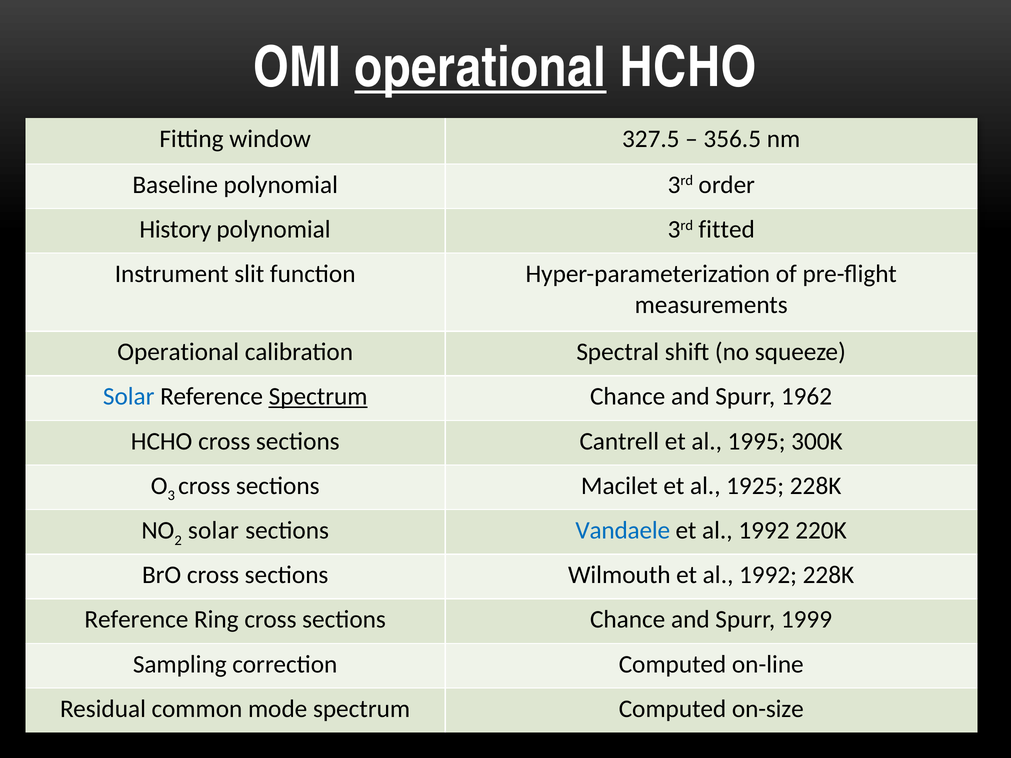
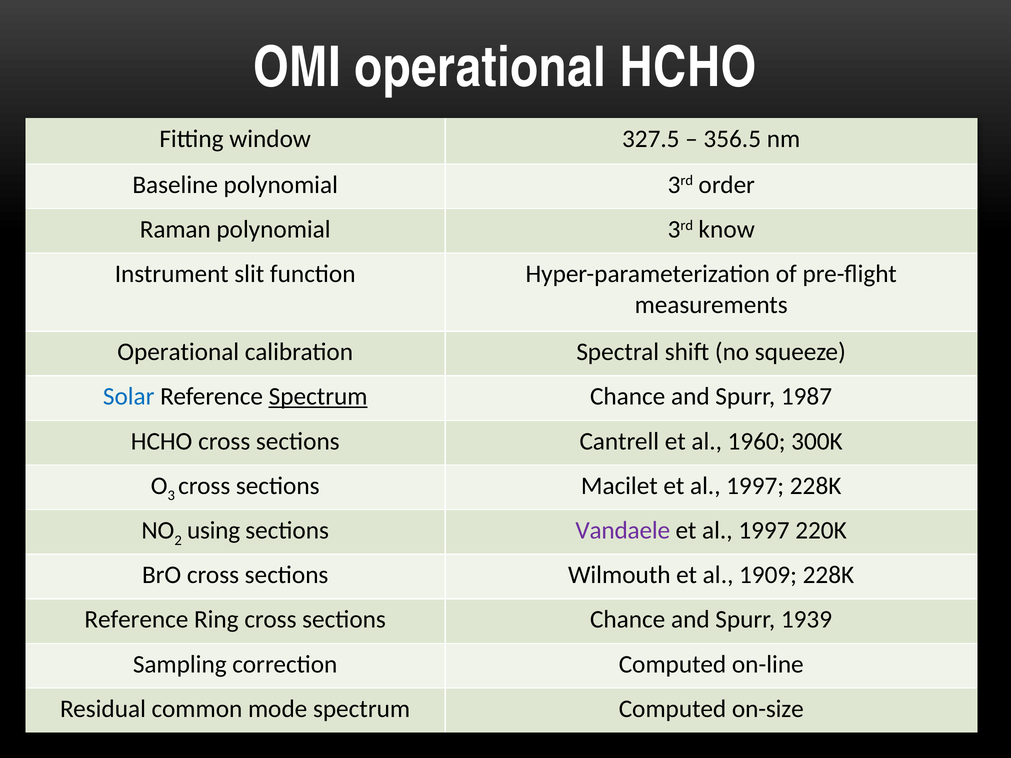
operational at (480, 68) underline: present -> none
History: History -> Raman
fitted: fitted -> know
1962: 1962 -> 1987
1995: 1995 -> 1960
Macilet et al 1925: 1925 -> 1997
solar at (213, 531): solar -> using
Vandaele colour: blue -> purple
1992 at (764, 531): 1992 -> 1997
Wilmouth et al 1992: 1992 -> 1909
1999: 1999 -> 1939
